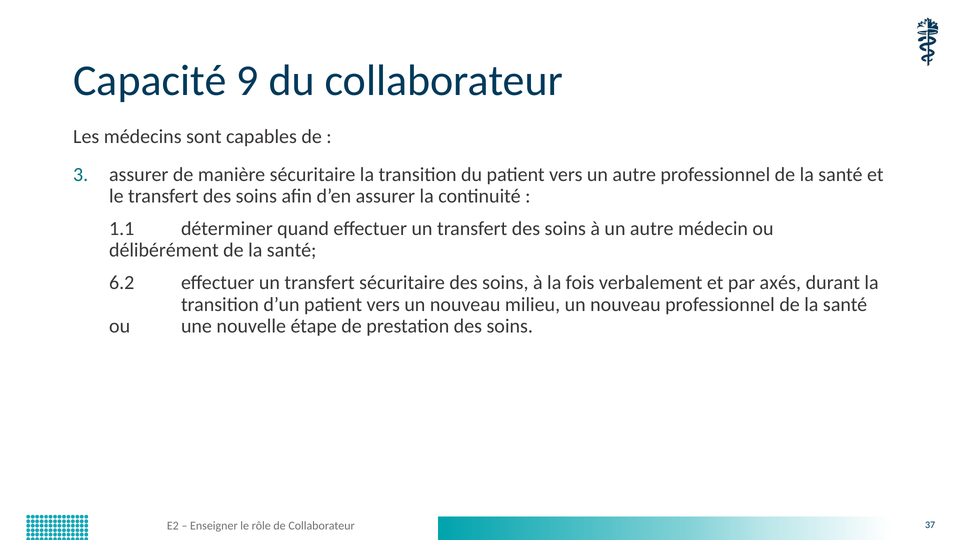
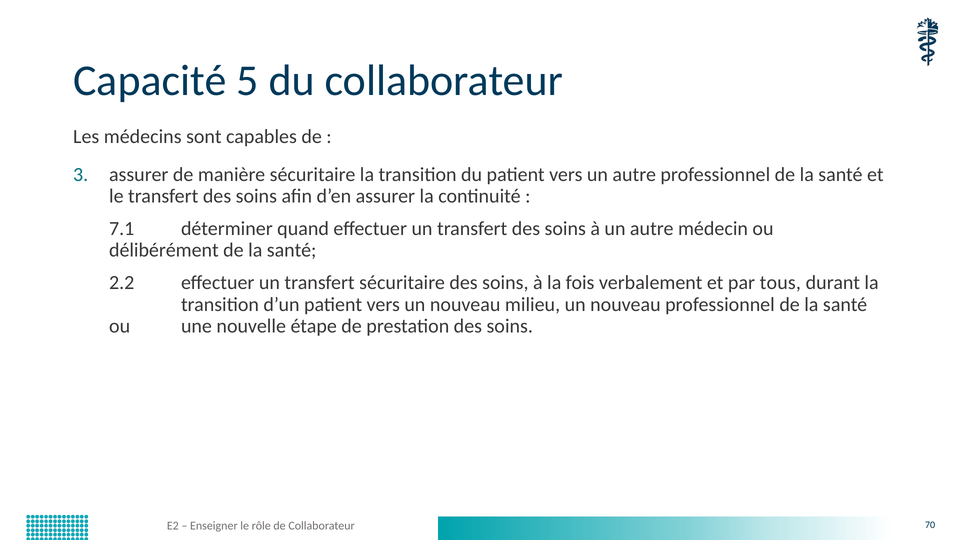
9: 9 -> 5
1.1: 1.1 -> 7.1
6.2: 6.2 -> 2.2
axés: axés -> tous
37: 37 -> 70
